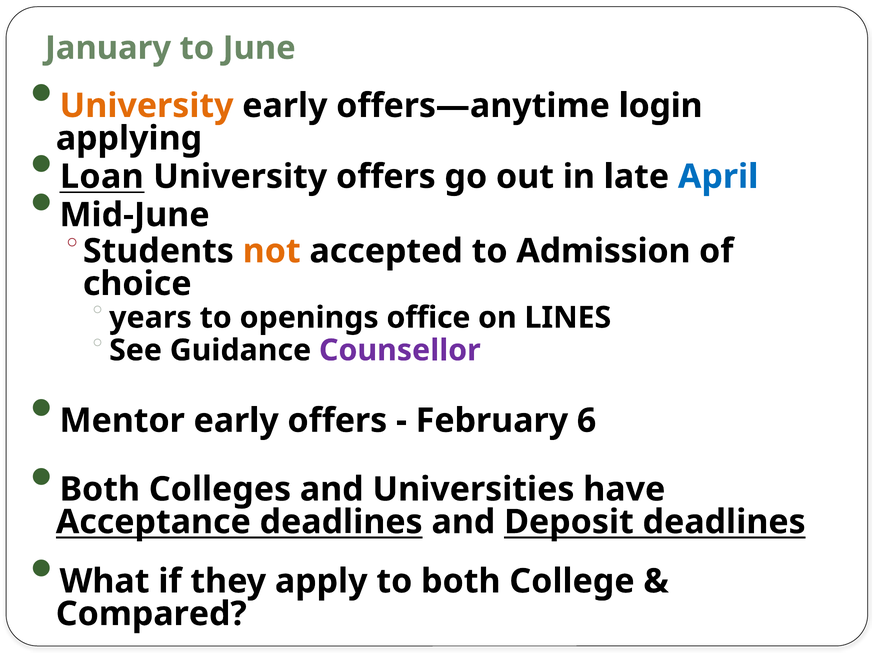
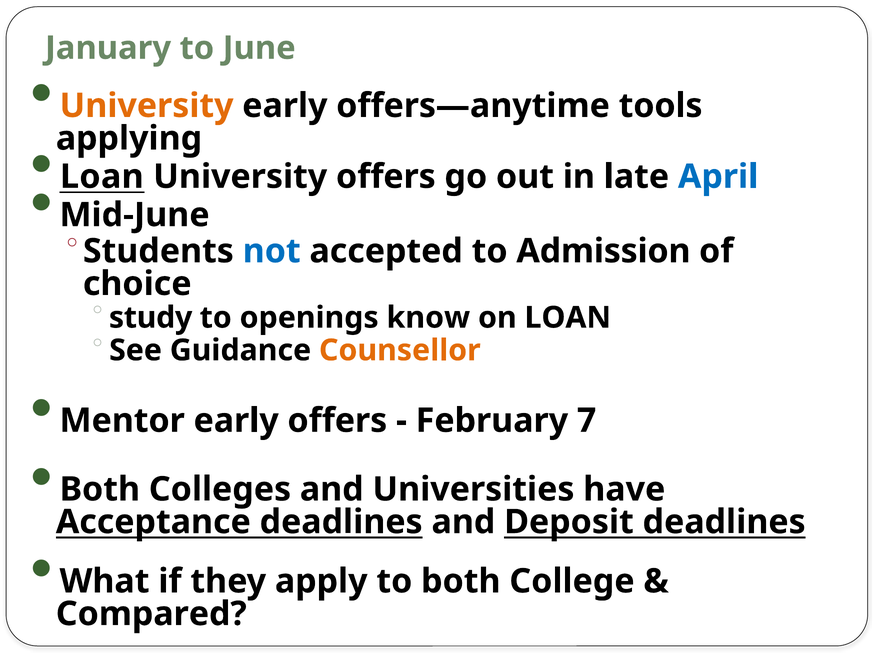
login: login -> tools
not colour: orange -> blue
years: years -> study
office: office -> know
on LINES: LINES -> LOAN
Counsellor colour: purple -> orange
6: 6 -> 7
